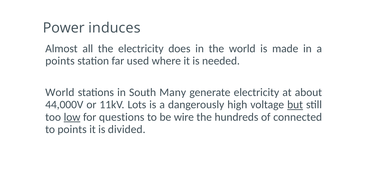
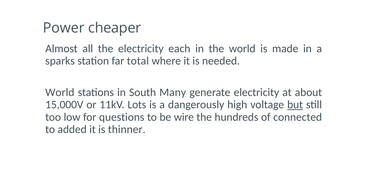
induces: induces -> cheaper
does: does -> each
points at (60, 61): points -> sparks
used: used -> total
44,000V: 44,000V -> 15,000V
low underline: present -> none
to points: points -> added
divided: divided -> thinner
